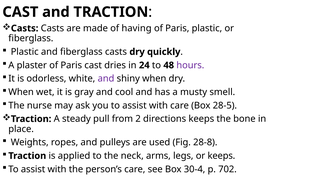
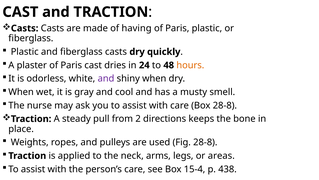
hours colour: purple -> orange
Box 28-5: 28-5 -> 28-8
or keeps: keeps -> areas
30-4: 30-4 -> 15-4
702: 702 -> 438
